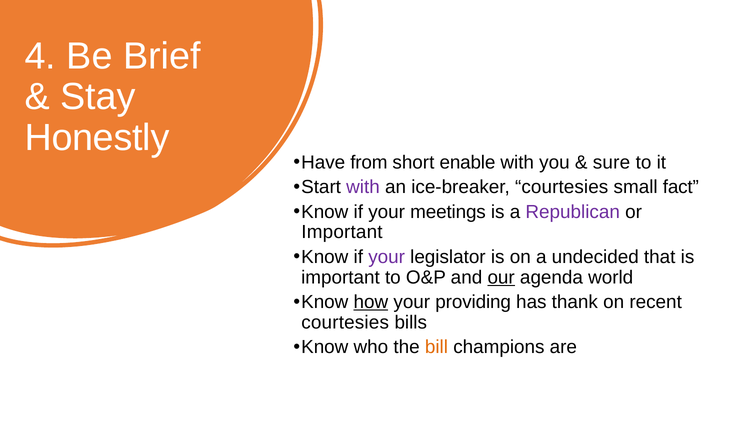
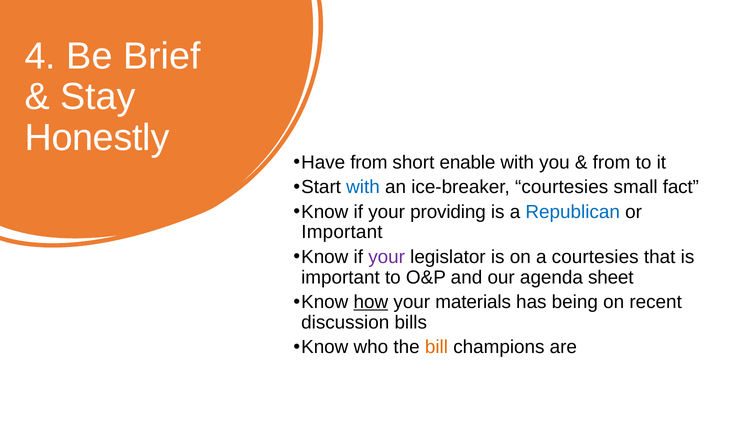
sure at (611, 162): sure -> from
with at (363, 187) colour: purple -> blue
meetings: meetings -> providing
Republican colour: purple -> blue
a undecided: undecided -> courtesies
our underline: present -> none
world: world -> sheet
providing: providing -> materials
thank: thank -> being
courtesies at (345, 322): courtesies -> discussion
